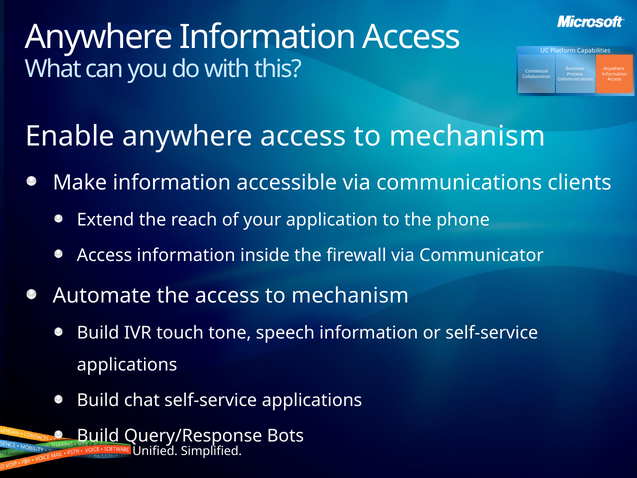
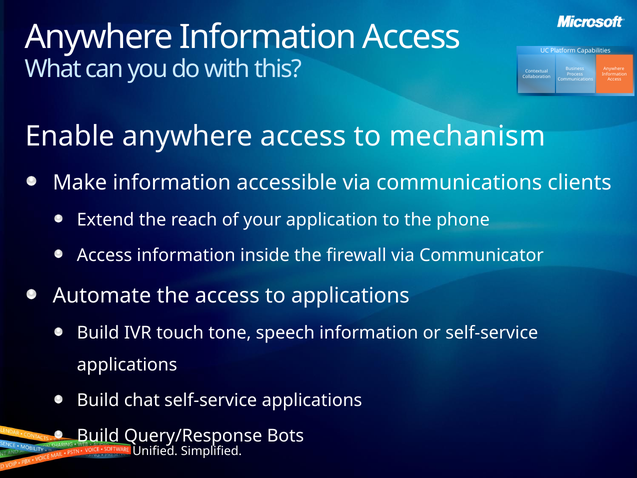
the access to mechanism: mechanism -> applications
